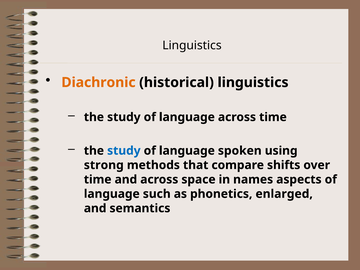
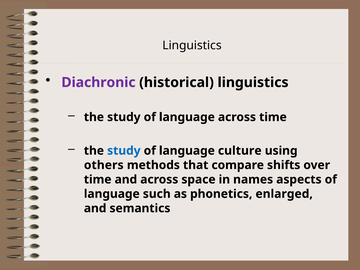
Diachronic colour: orange -> purple
spoken: spoken -> culture
strong: strong -> others
